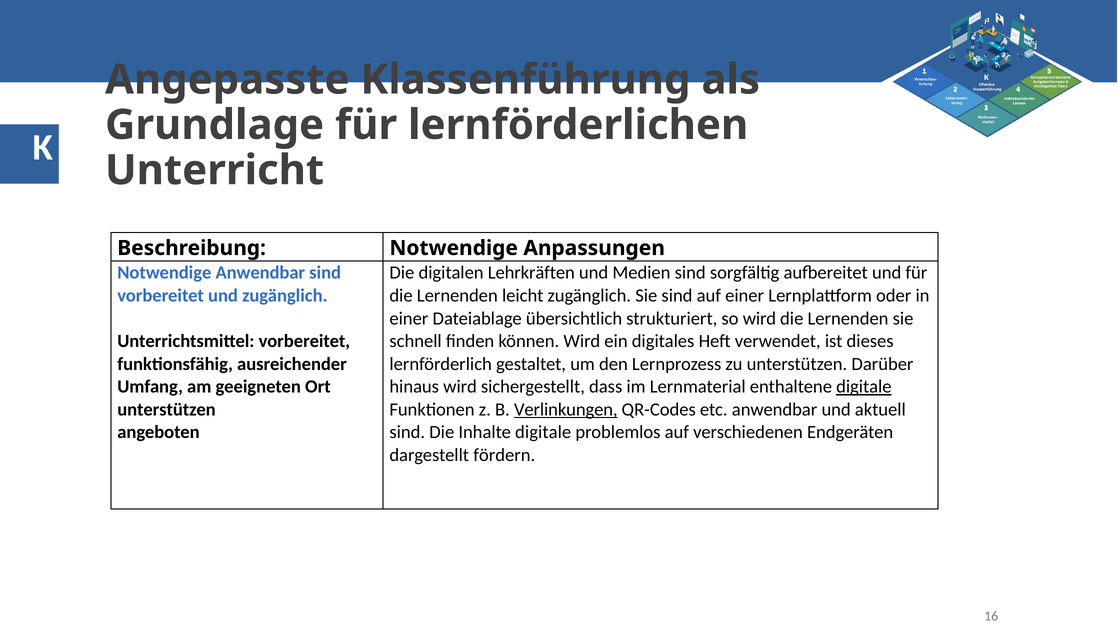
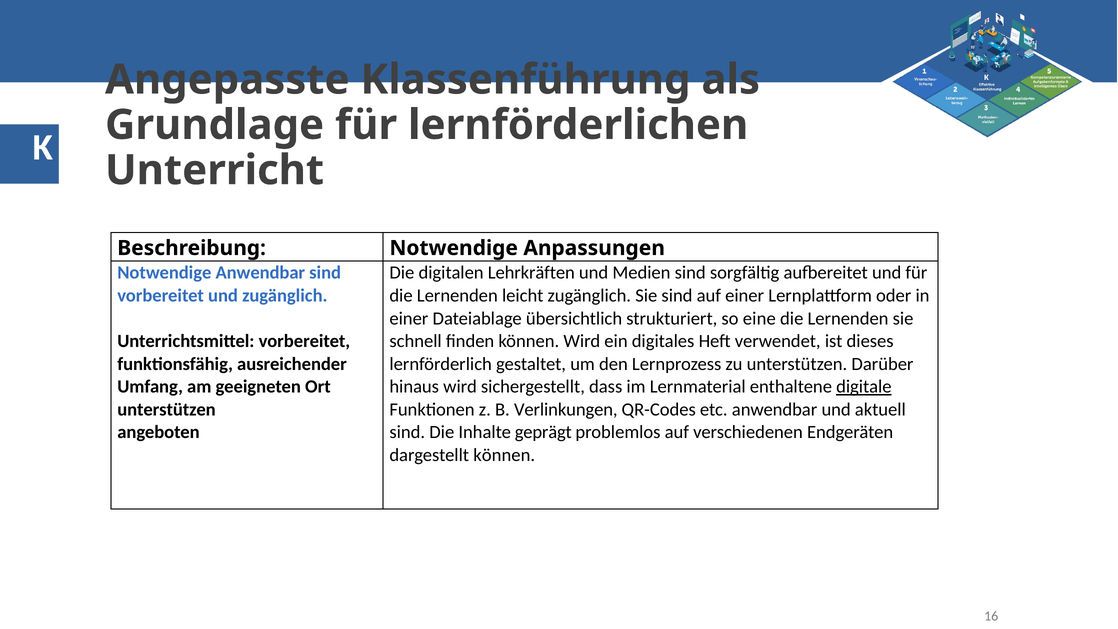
so wird: wird -> eine
Verlinkungen underline: present -> none
Inhalte digitale: digitale -> geprägt
dargestellt fördern: fördern -> können
